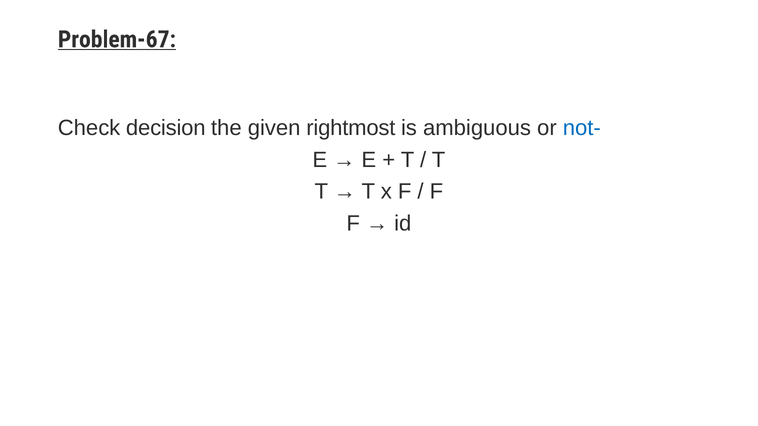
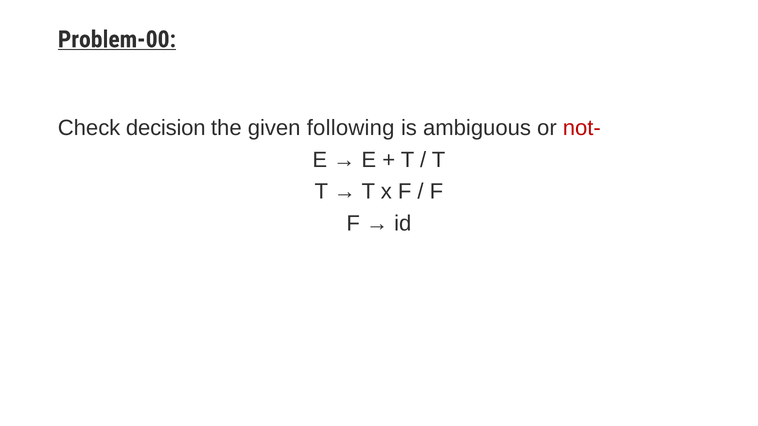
Problem-67: Problem-67 -> Problem-00
rightmost: rightmost -> following
not- colour: blue -> red
